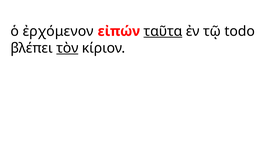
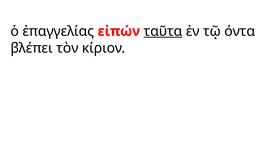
ἐρχόμενον: ἐρχόμενον -> ἐπαγγελίας
todo: todo -> όντα
τὸν underline: present -> none
